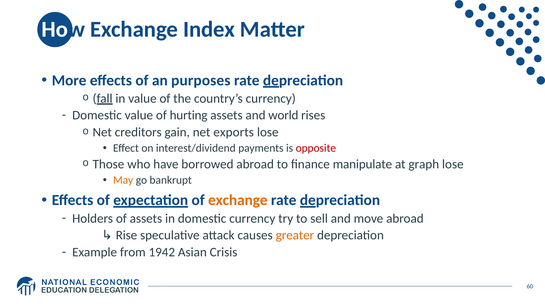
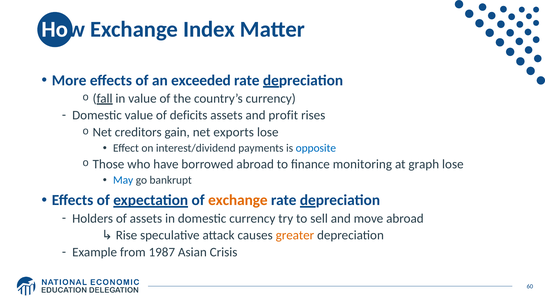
purposes: purposes -> exceeded
hurting: hurting -> deficits
world: world -> profit
opposite colour: red -> blue
manipulate: manipulate -> monitoring
May colour: orange -> blue
1942: 1942 -> 1987
